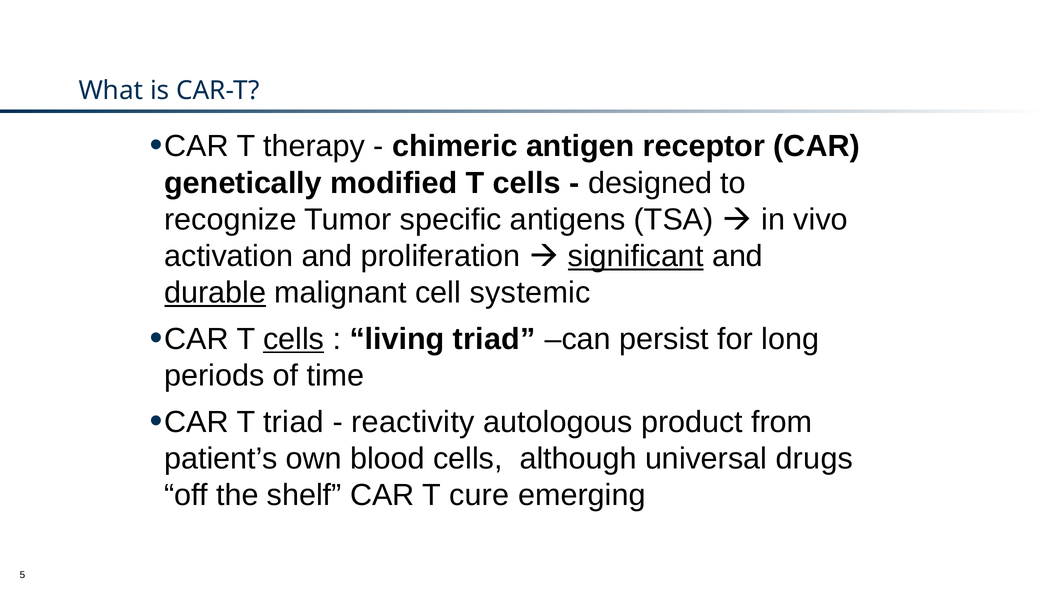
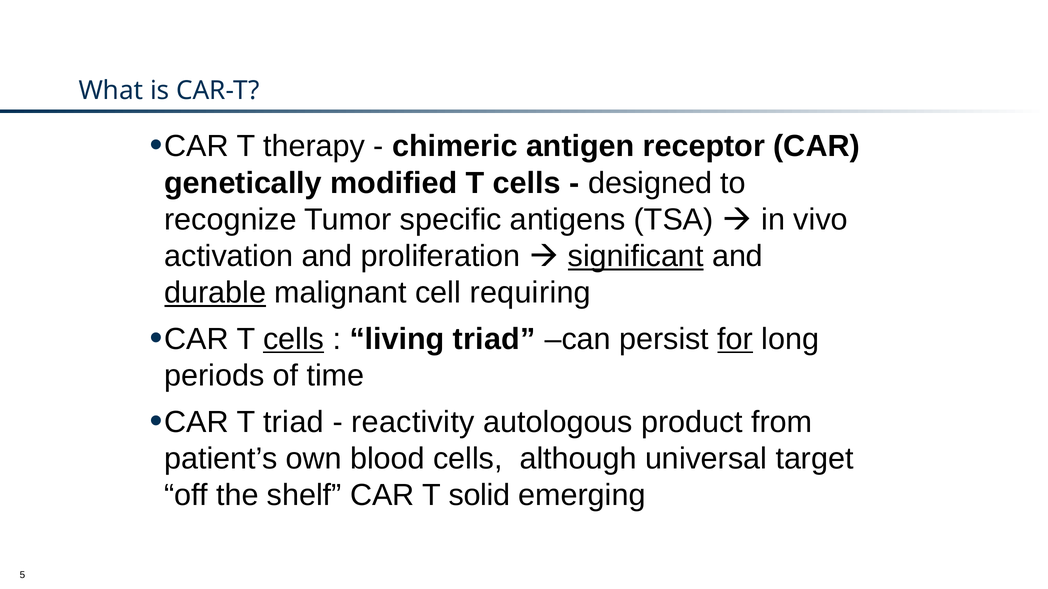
systemic: systemic -> requiring
for underline: none -> present
drugs: drugs -> target
cure: cure -> solid
